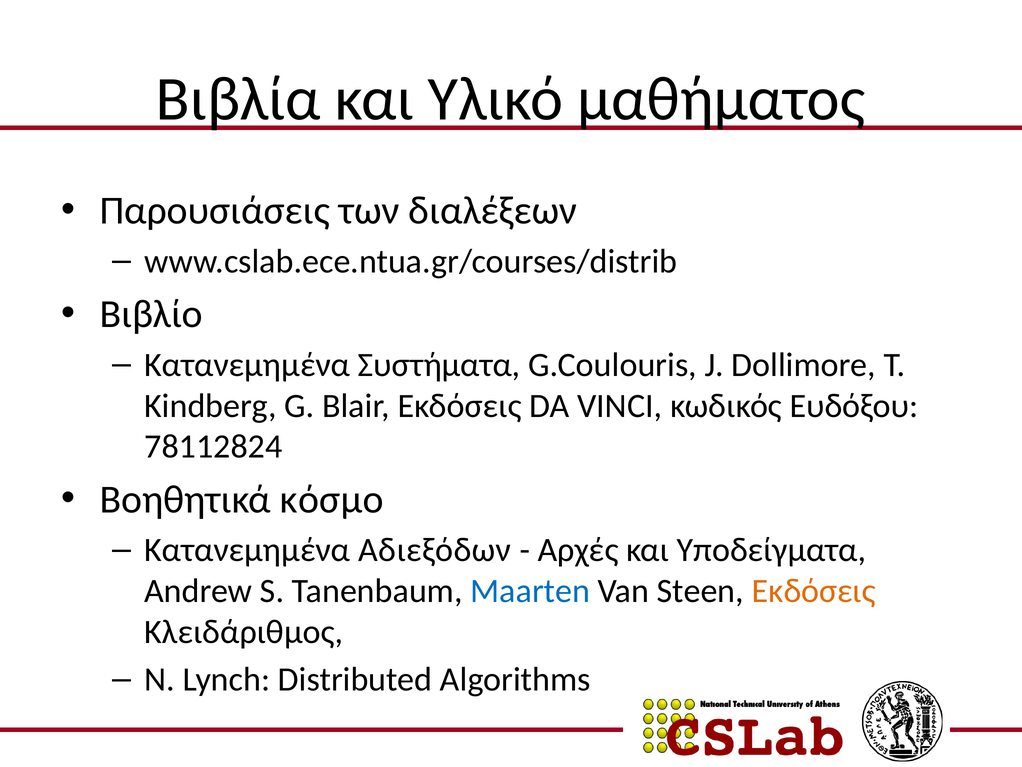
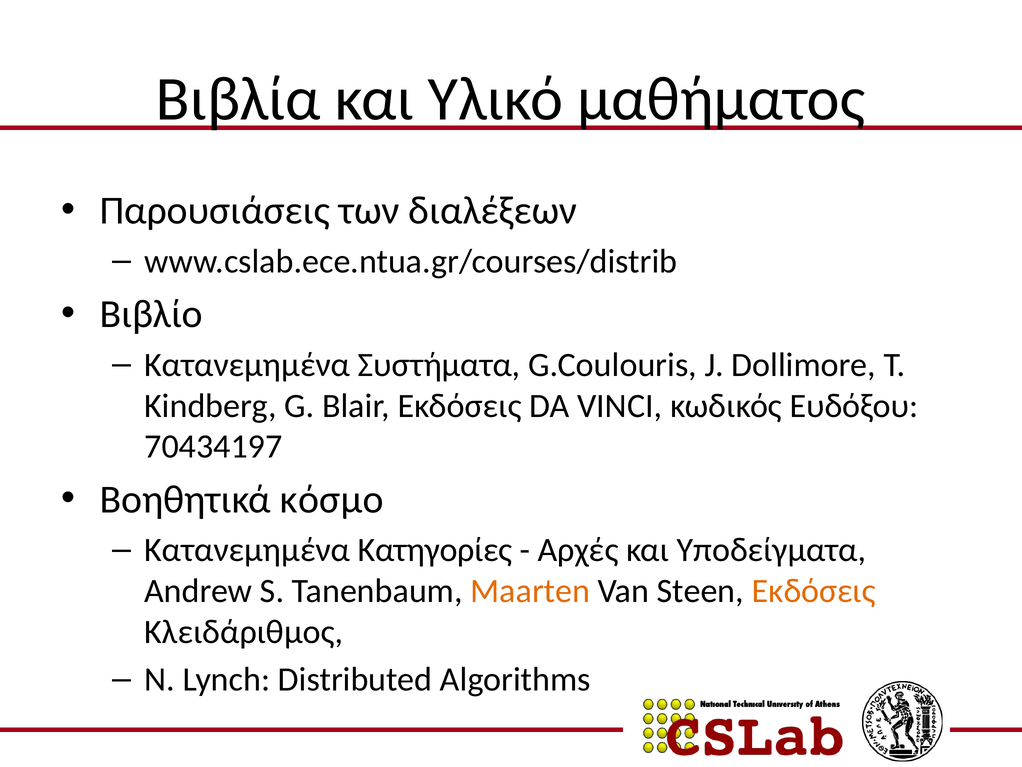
78112824: 78112824 -> 70434197
Αδιεξόδων: Αδιεξόδων -> Κατηγορίες
Maarten colour: blue -> orange
